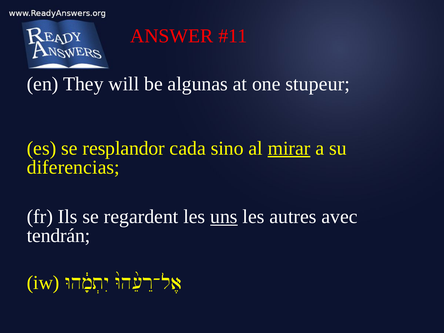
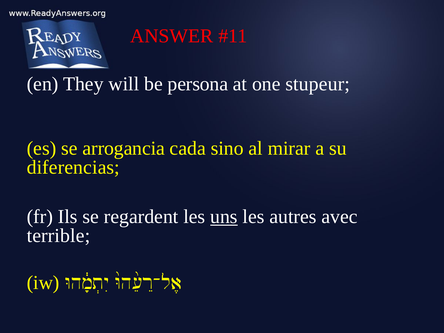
algunas: algunas -> persona
resplandor: resplandor -> arrogancia
mirar underline: present -> none
tendrán: tendrán -> terrible
